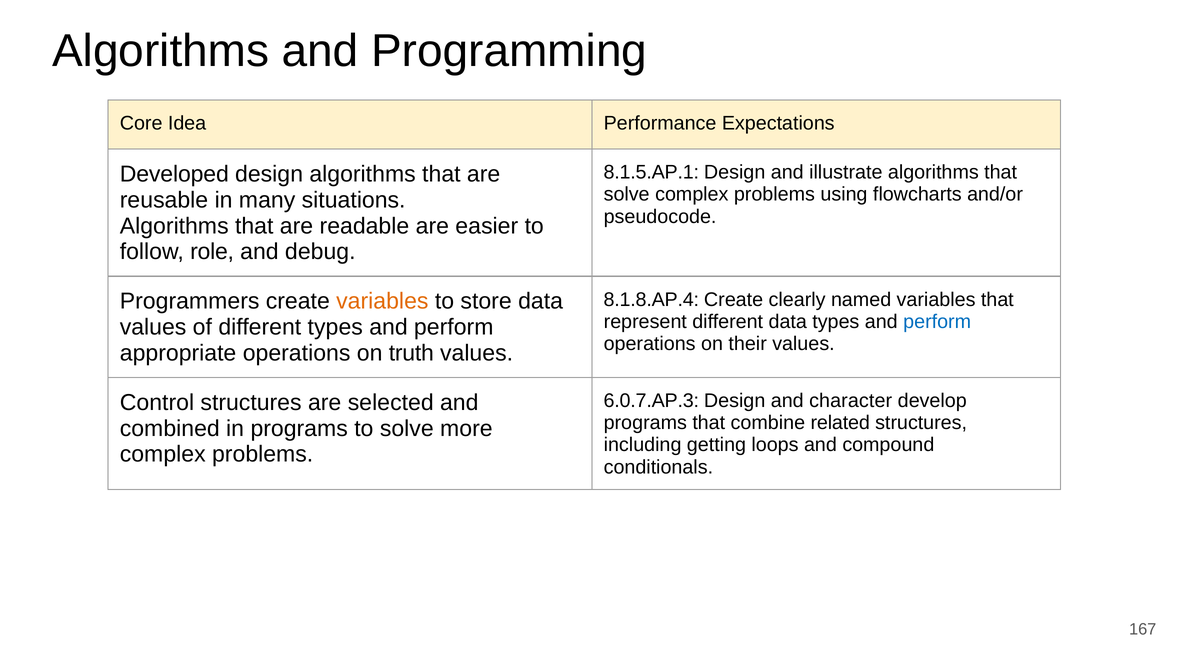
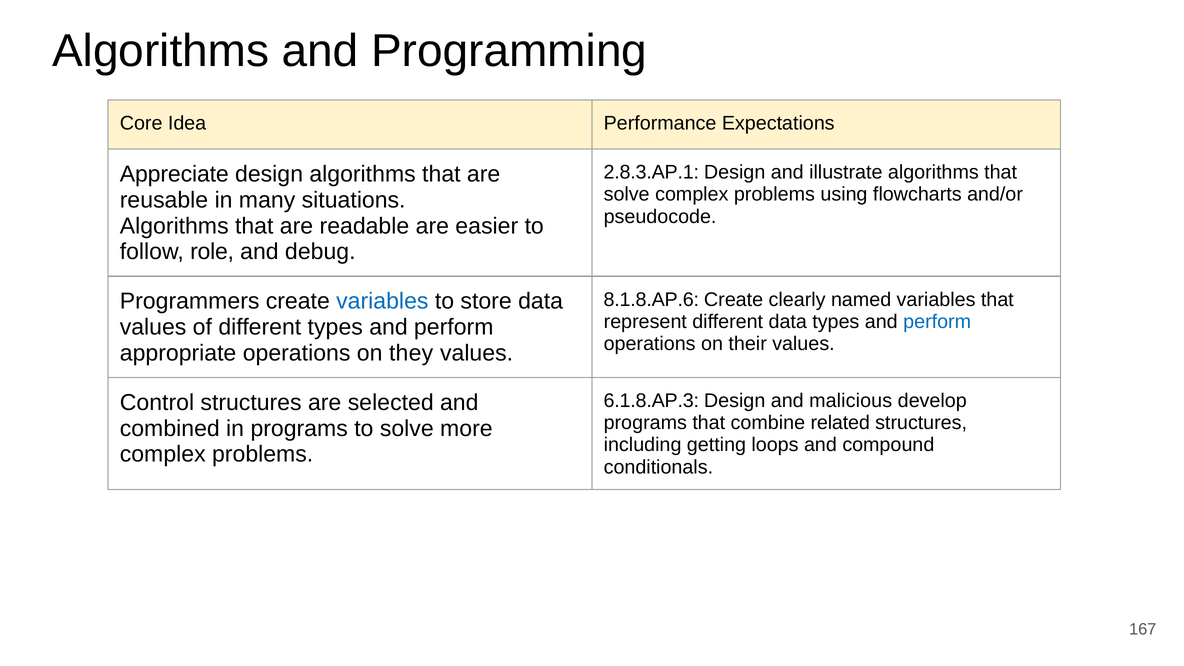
8.1.5.AP.1: 8.1.5.AP.1 -> 2.8.3.AP.1
Developed: Developed -> Appreciate
8.1.8.AP.4: 8.1.8.AP.4 -> 8.1.8.AP.6
variables at (382, 301) colour: orange -> blue
truth: truth -> they
6.0.7.AP.3: 6.0.7.AP.3 -> 6.1.8.AP.3
character: character -> malicious
